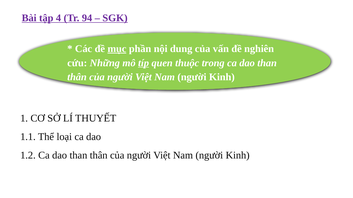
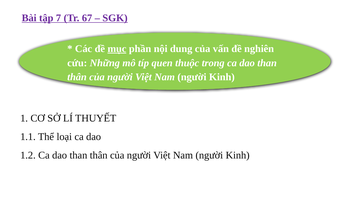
4: 4 -> 7
94: 94 -> 67
típ underline: present -> none
